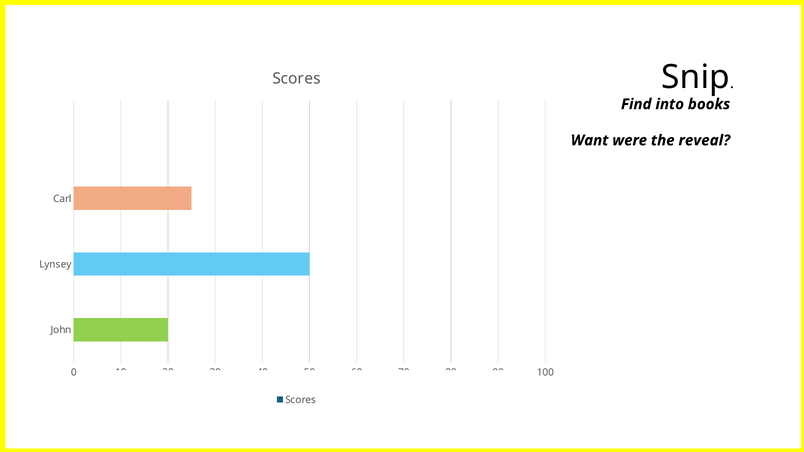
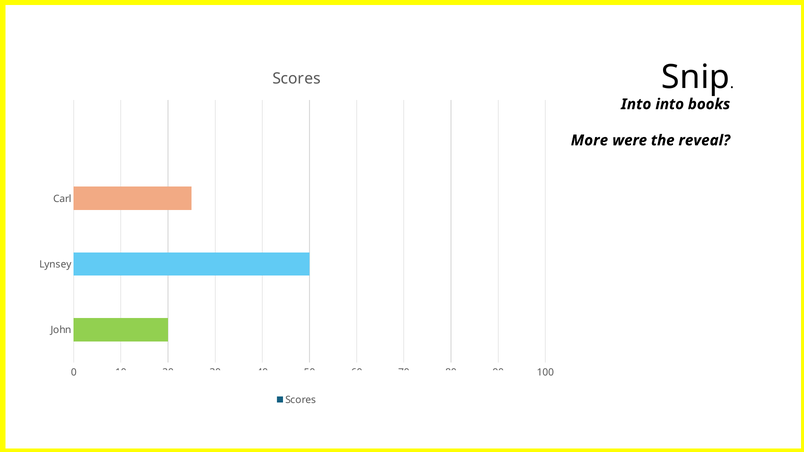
Find at (636, 104): Find -> Into
Want: Want -> More
